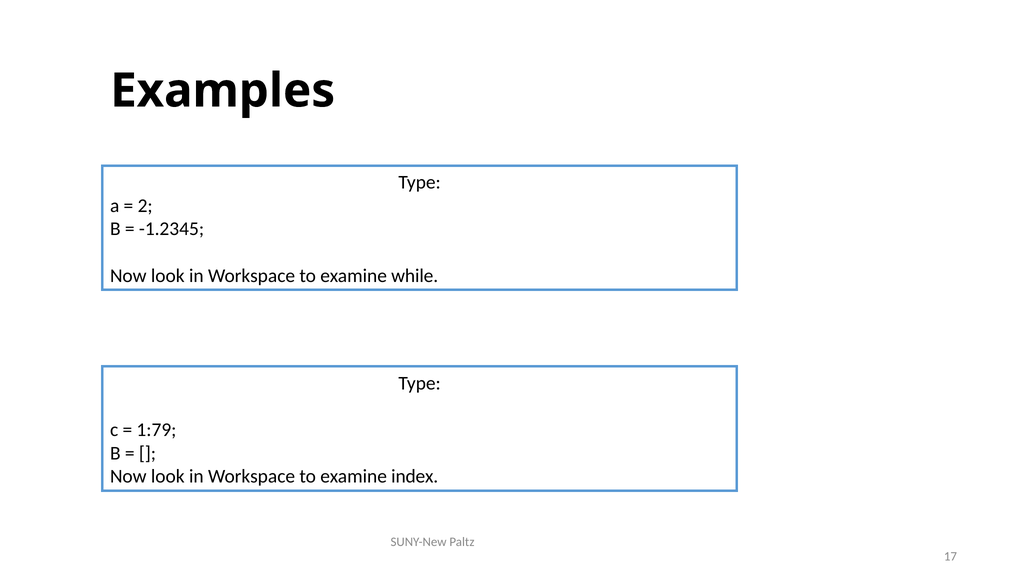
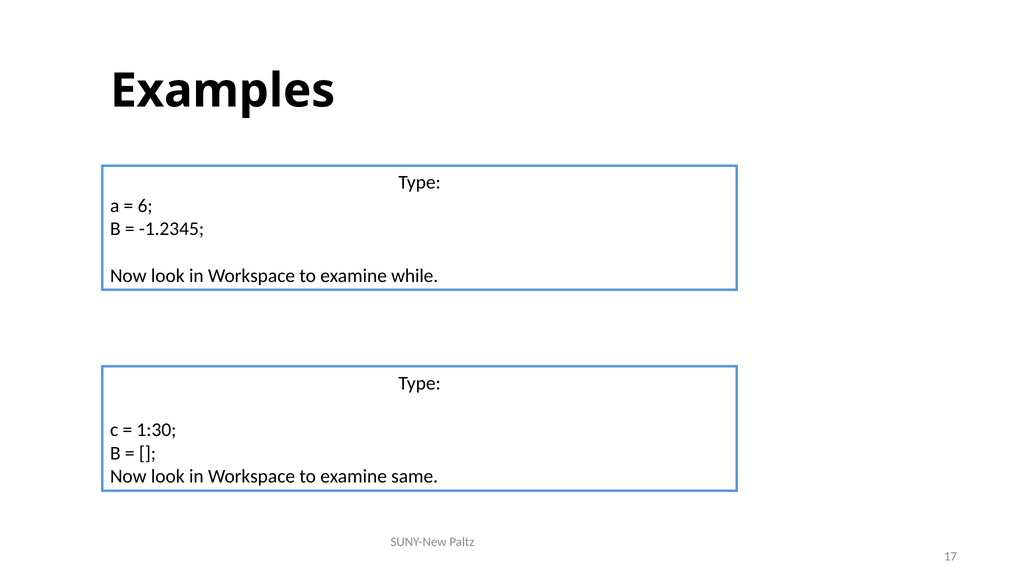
2: 2 -> 6
1:79: 1:79 -> 1:30
index: index -> same
